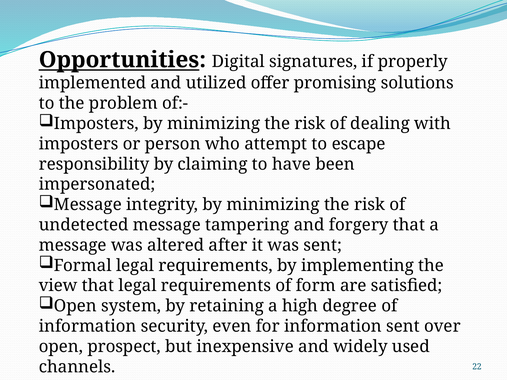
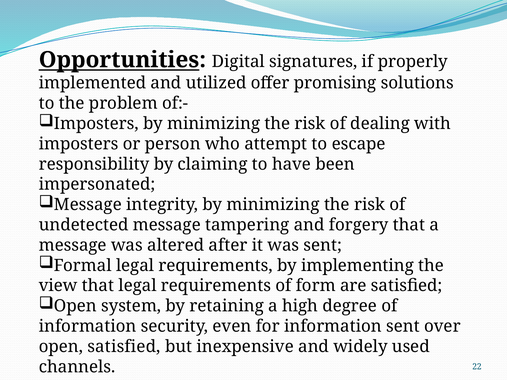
open prospect: prospect -> satisfied
